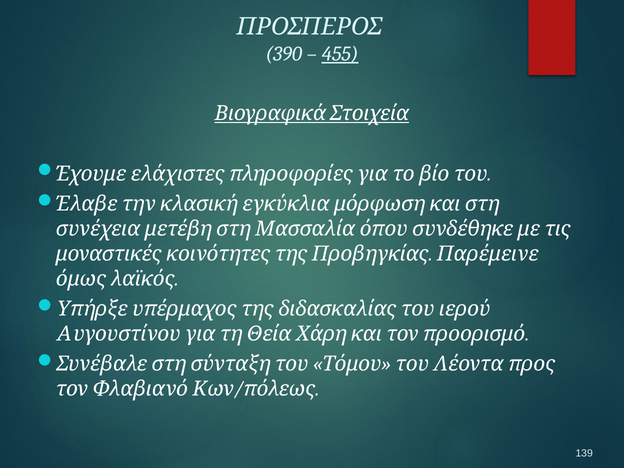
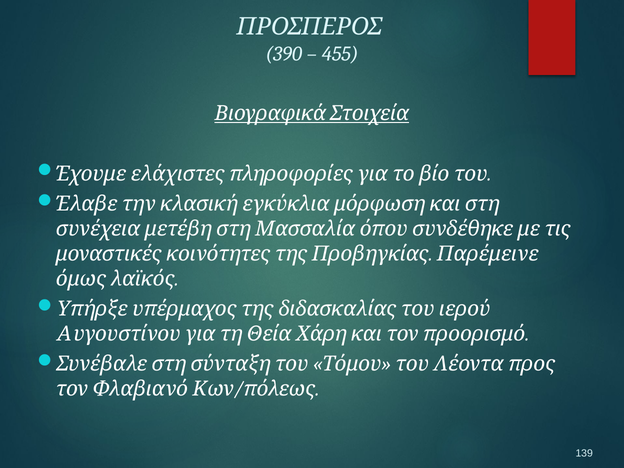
455 underline: present -> none
